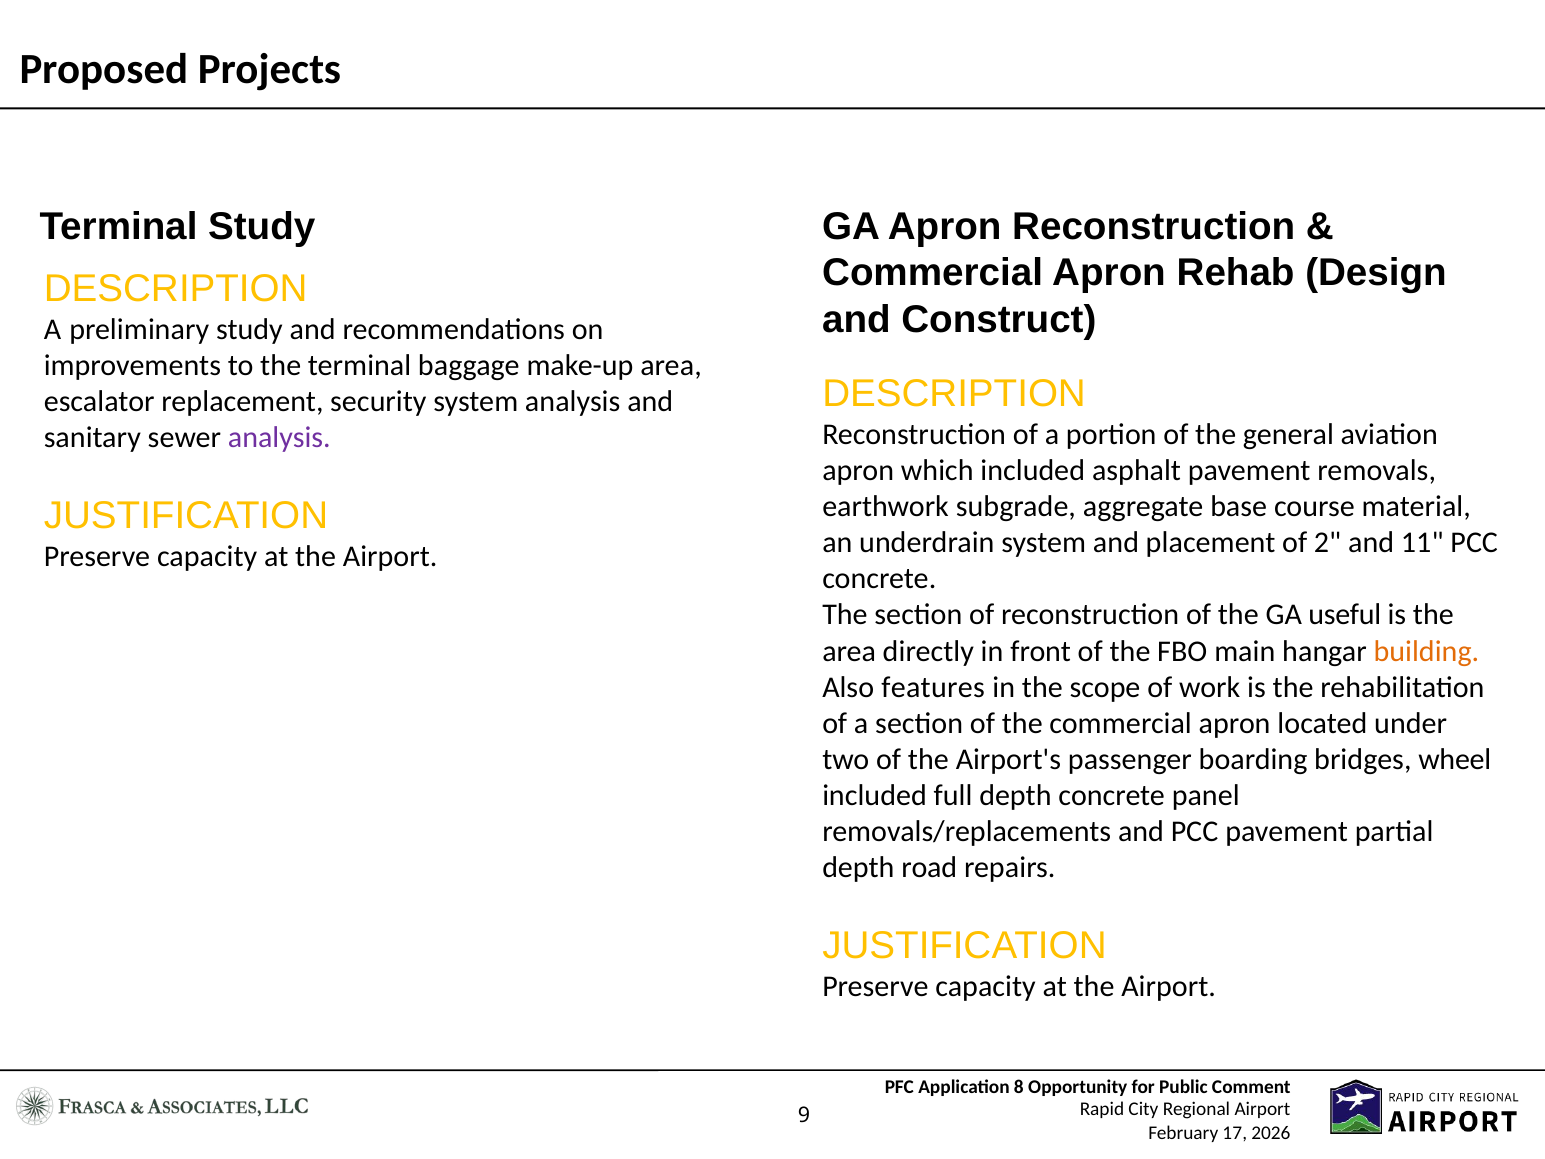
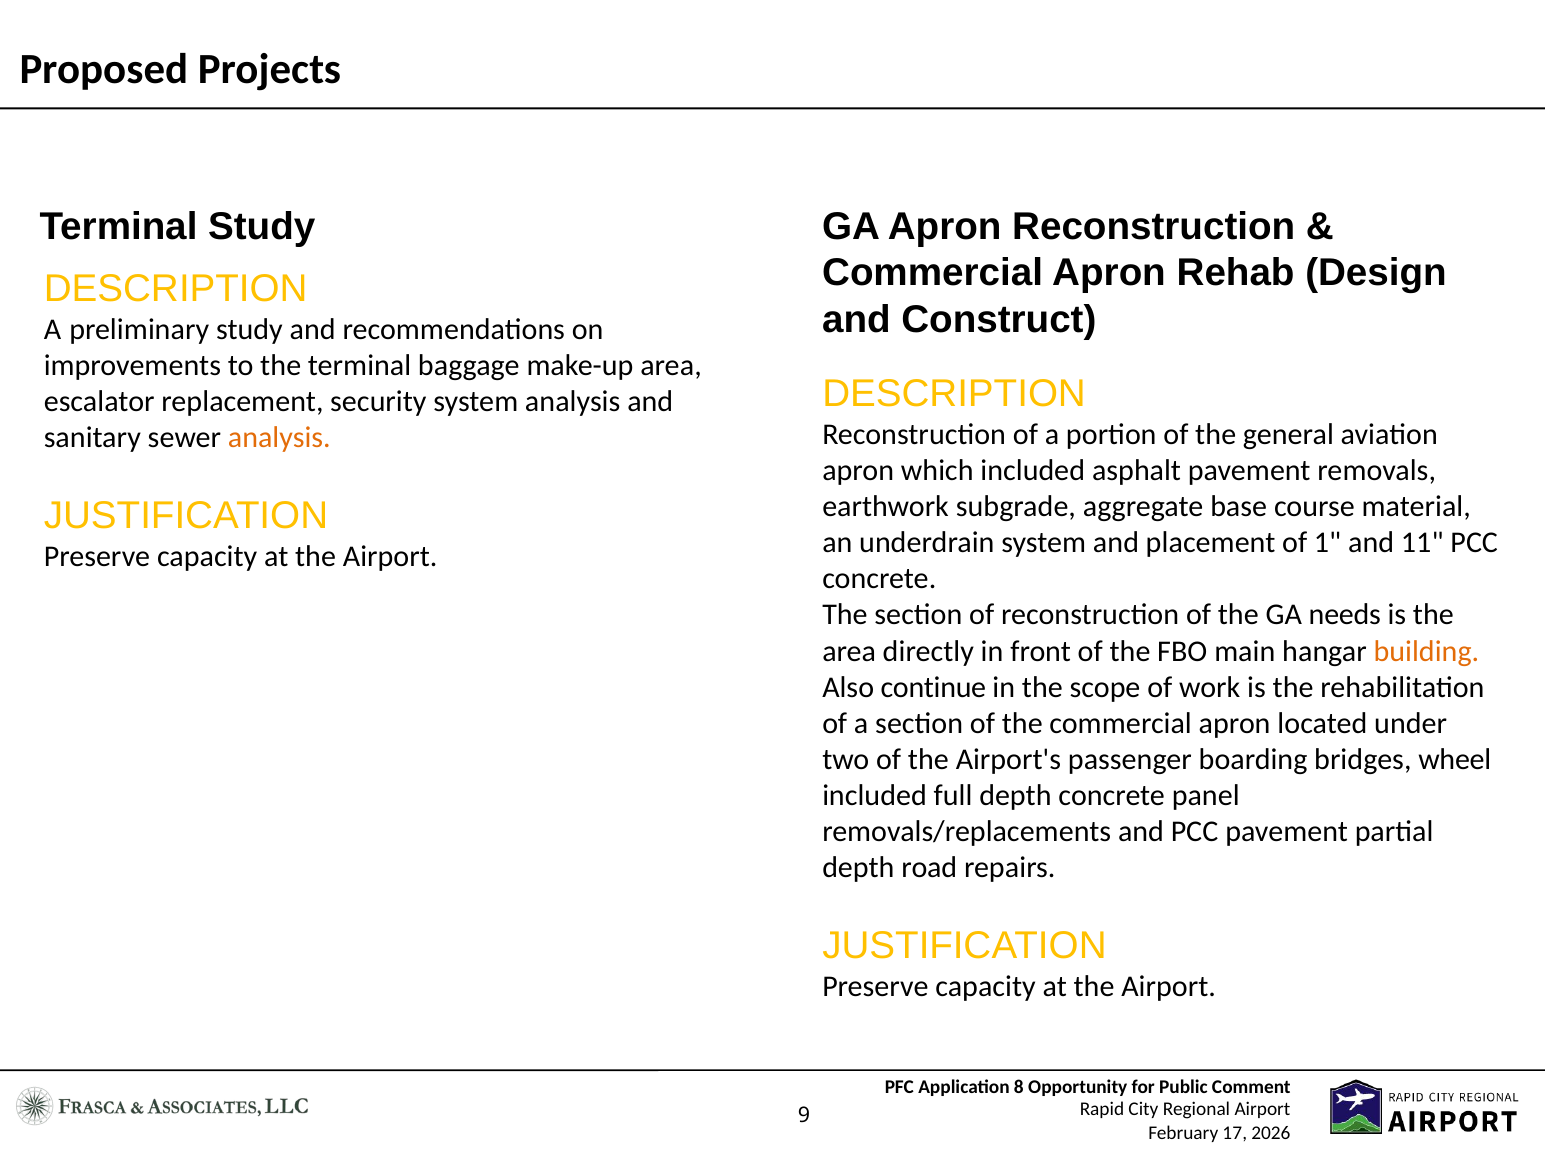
analysis at (279, 438) colour: purple -> orange
2: 2 -> 1
useful: useful -> needs
features: features -> continue
